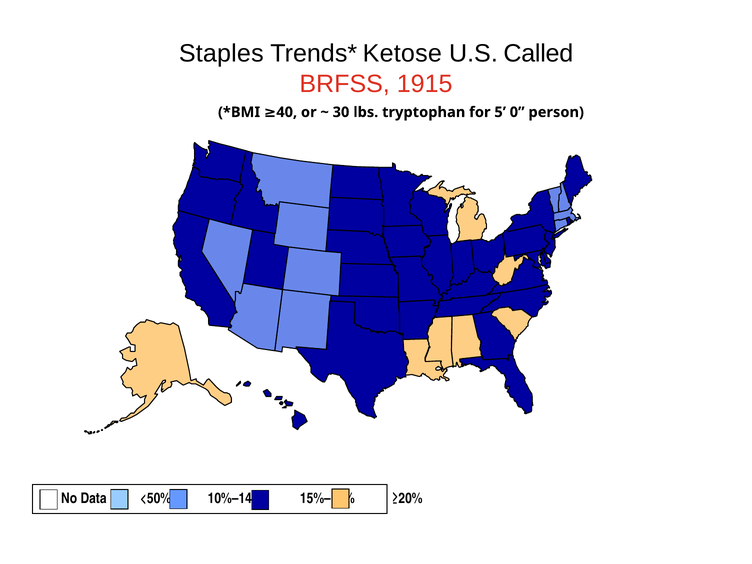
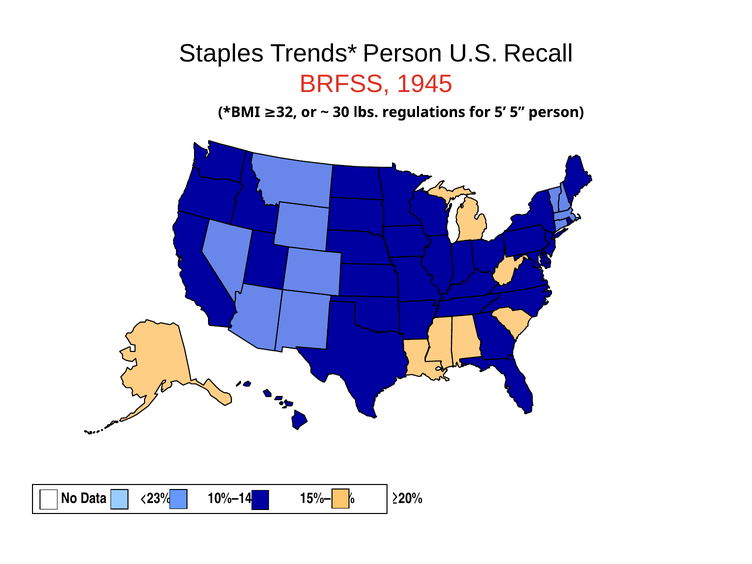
Ketose at (402, 54): Ketose -> Person
Called: Called -> Recall
1915: 1915 -> 1945
40: 40 -> 32
tryptophan: tryptophan -> regulations
5 0: 0 -> 5
<50%: <50% -> <23%
